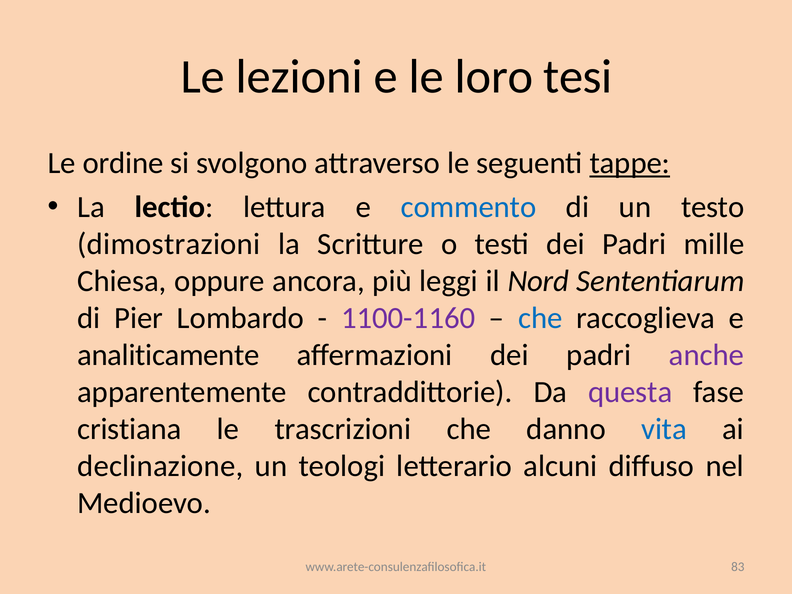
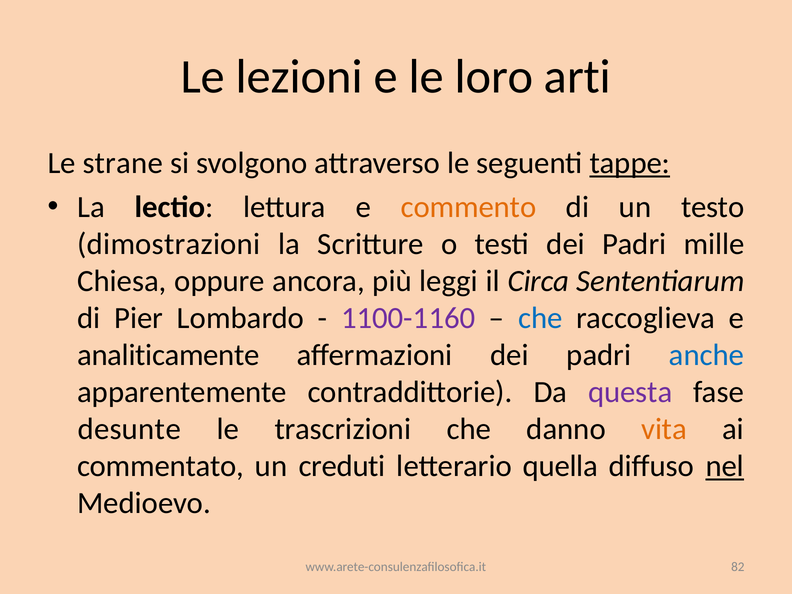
tesi: tesi -> arti
ordine: ordine -> strane
commento colour: blue -> orange
Nord: Nord -> Circa
anche colour: purple -> blue
cristiana: cristiana -> desunte
vita colour: blue -> orange
declinazione: declinazione -> commentato
teologi: teologi -> creduti
alcuni: alcuni -> quella
nel underline: none -> present
83: 83 -> 82
